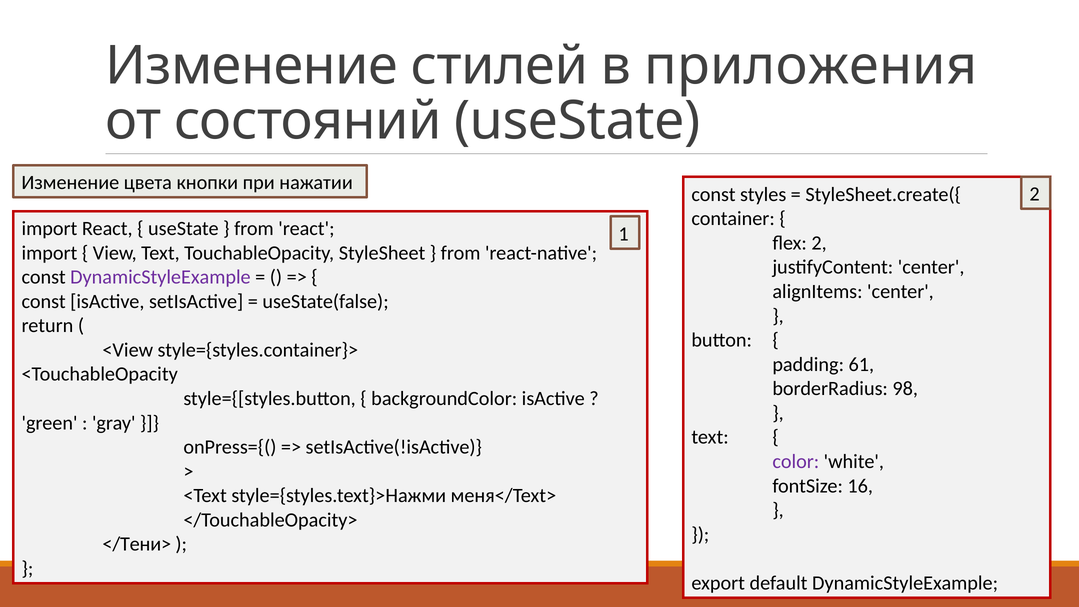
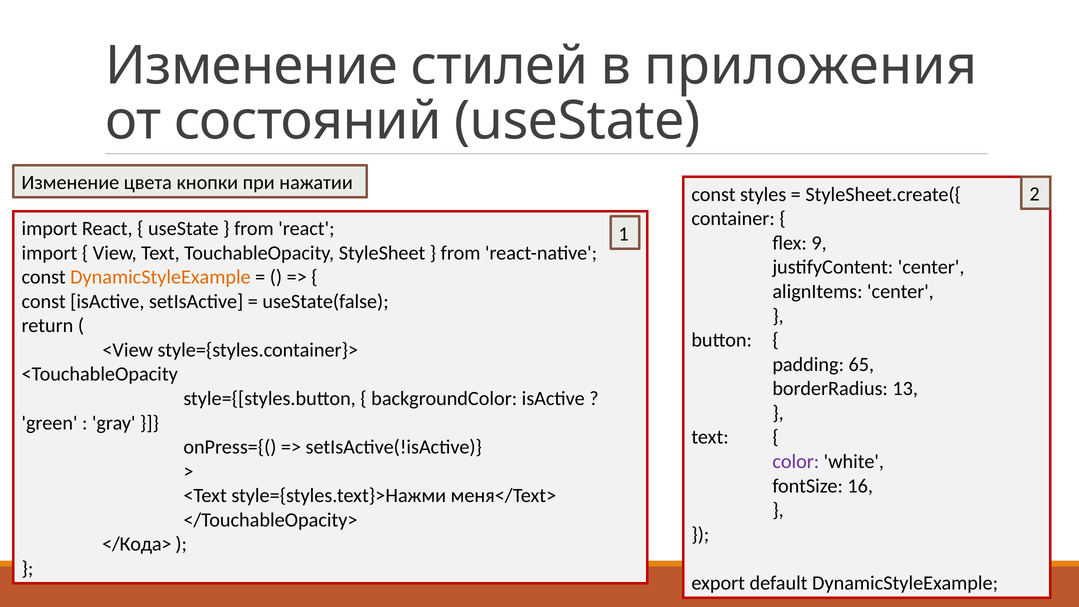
flex 2: 2 -> 9
DynamicStyleExample at (160, 277) colour: purple -> orange
61: 61 -> 65
98: 98 -> 13
</Тени>: </Тени> -> </Кода>
